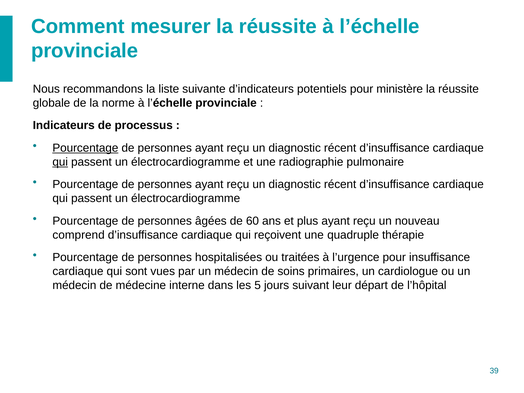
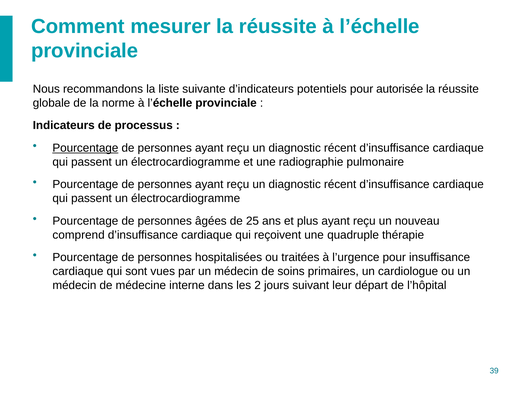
ministère: ministère -> autorisée
qui at (60, 162) underline: present -> none
60: 60 -> 25
5: 5 -> 2
